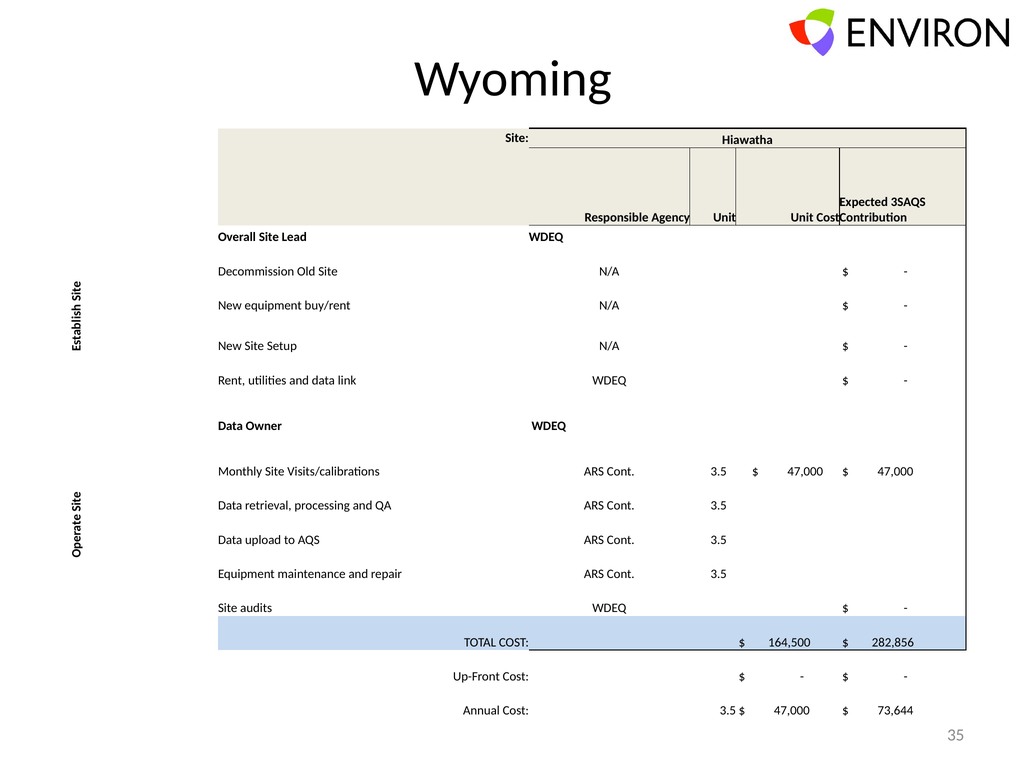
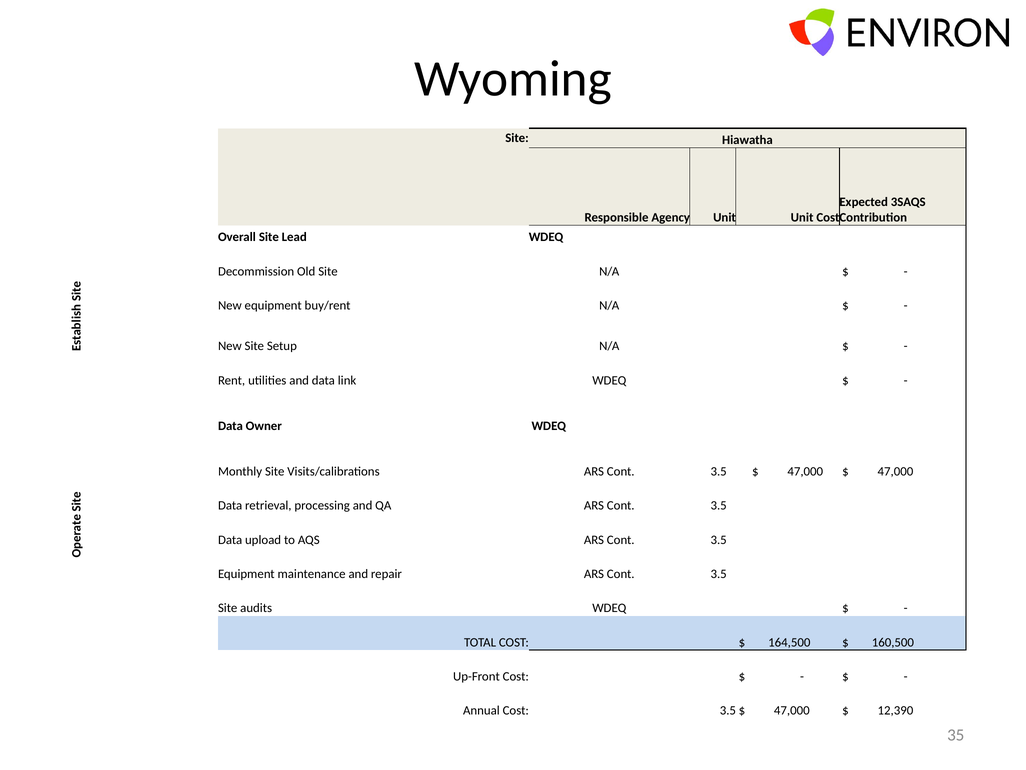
282,856: 282,856 -> 160,500
73,644: 73,644 -> 12,390
